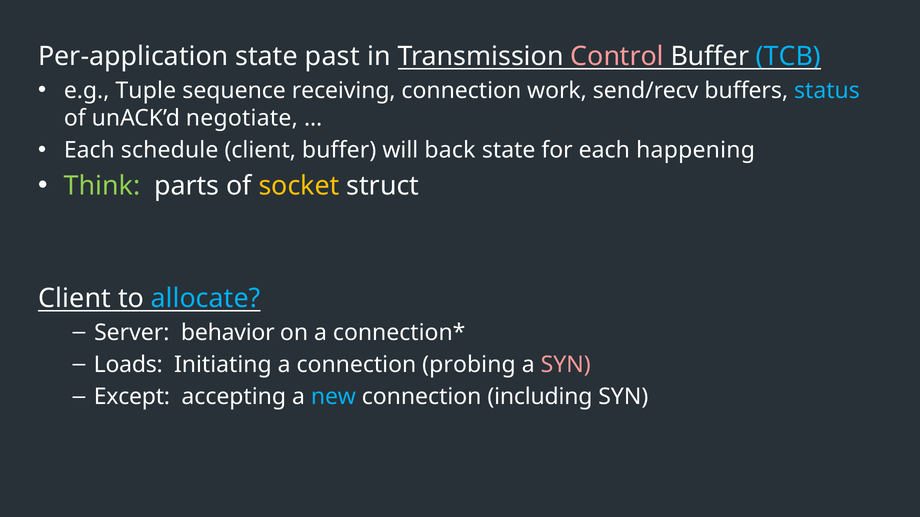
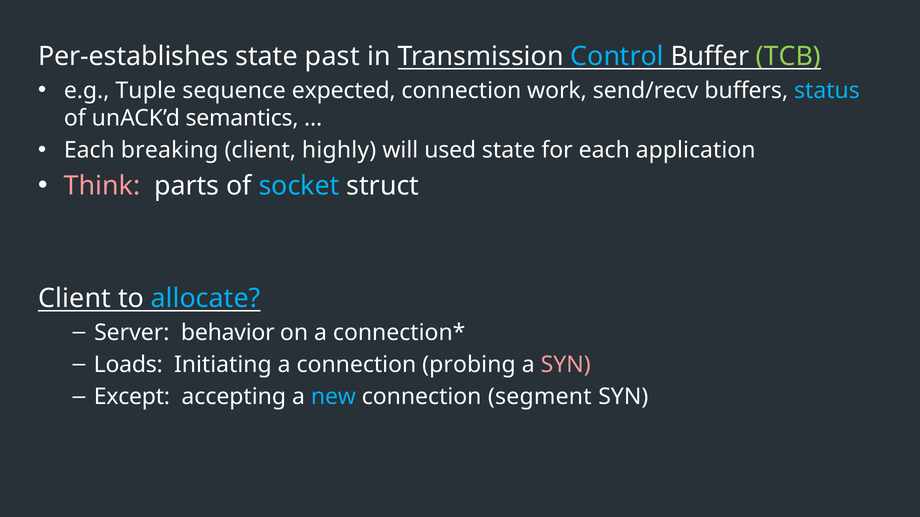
Per-application: Per-application -> Per-establishes
Control colour: pink -> light blue
TCB colour: light blue -> light green
receiving: receiving -> expected
negotiate: negotiate -> semantics
schedule: schedule -> breaking
client buffer: buffer -> highly
back: back -> used
happening: happening -> application
Think colour: light green -> pink
socket colour: yellow -> light blue
including: including -> segment
